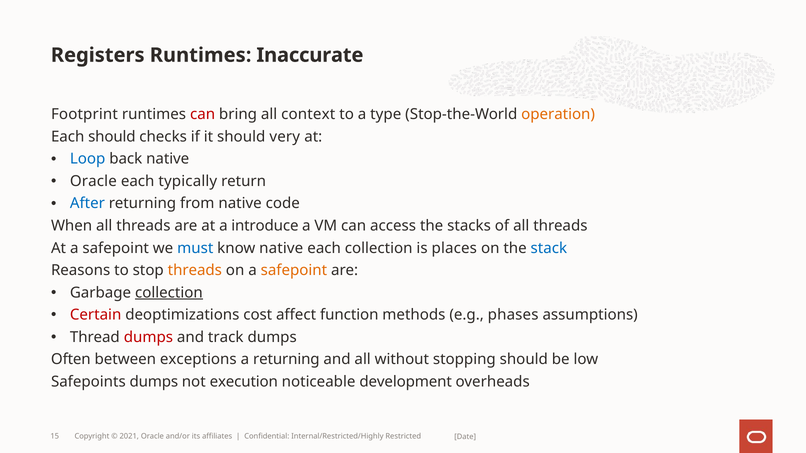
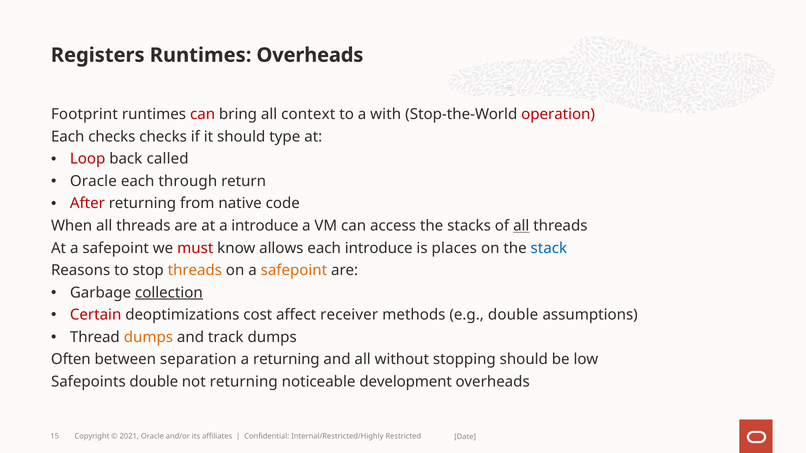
Runtimes Inaccurate: Inaccurate -> Overheads
type: type -> with
operation colour: orange -> red
Each should: should -> checks
very: very -> type
Loop colour: blue -> red
back native: native -> called
typically: typically -> through
After colour: blue -> red
all at (521, 226) underline: none -> present
must colour: blue -> red
know native: native -> allows
each collection: collection -> introduce
function: function -> receiver
e.g phases: phases -> double
dumps at (148, 337) colour: red -> orange
exceptions: exceptions -> separation
Safepoints dumps: dumps -> double
not execution: execution -> returning
